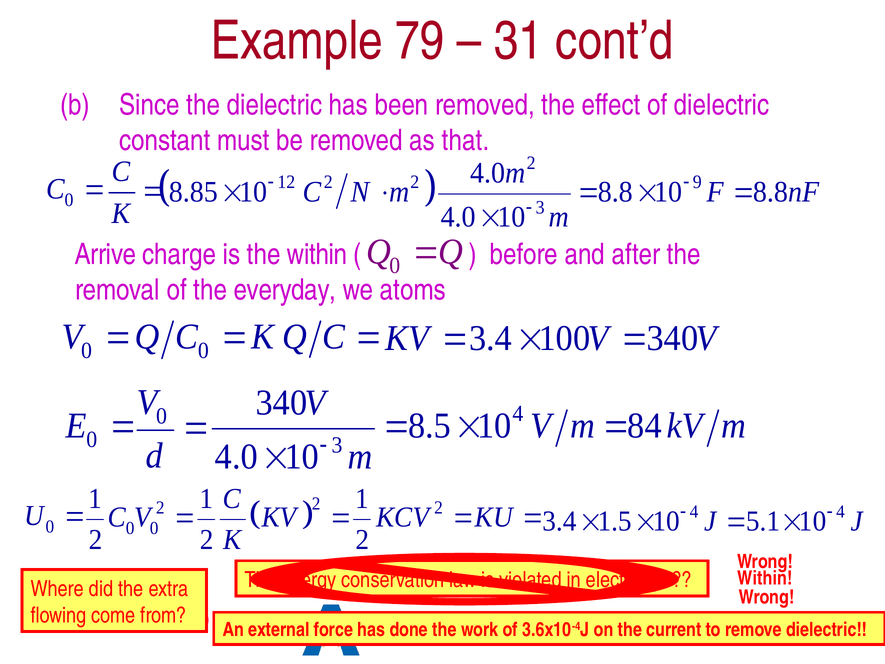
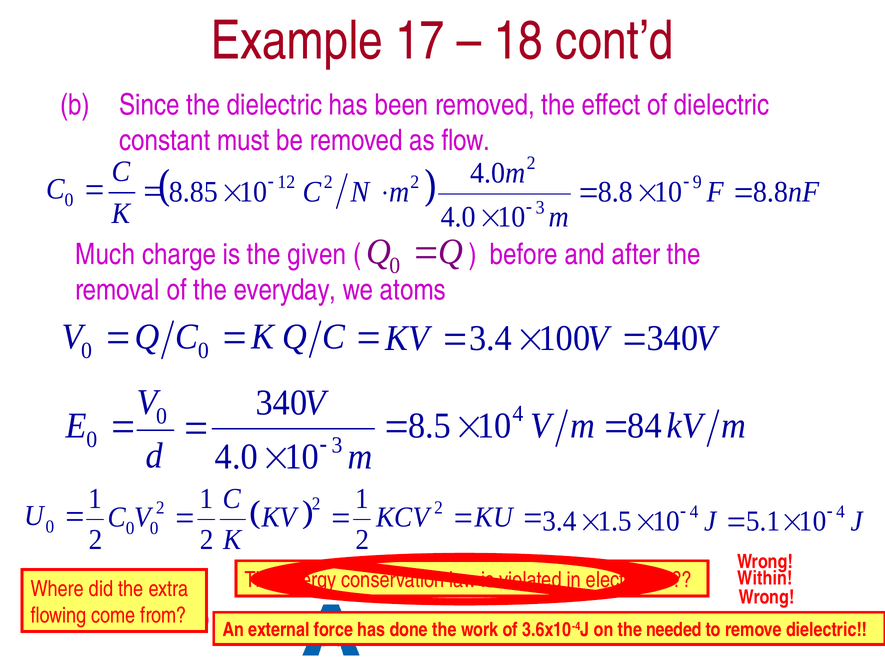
79: 79 -> 17
31: 31 -> 18
that: that -> flow
Arrive: Arrive -> Much
the within: within -> given
current: current -> needed
